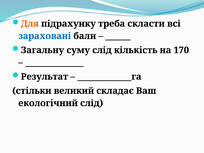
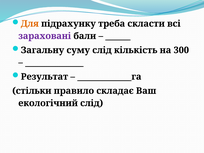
зараховані colour: blue -> purple
170: 170 -> 300
великий: великий -> правило
